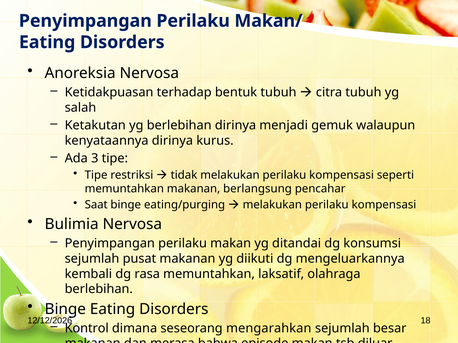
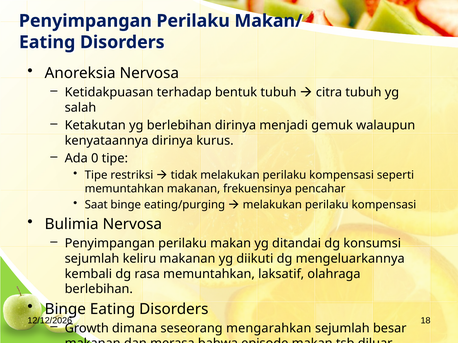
3: 3 -> 0
berlangsung: berlangsung -> frekuensinya
pusat: pusat -> keliru
Kontrol at (87, 329): Kontrol -> Growth
